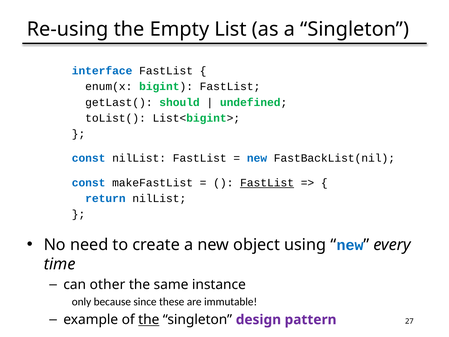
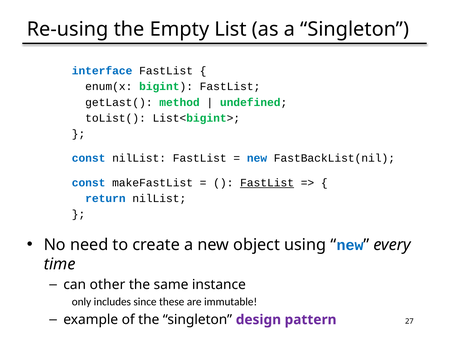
should: should -> method
because: because -> includes
the at (149, 319) underline: present -> none
